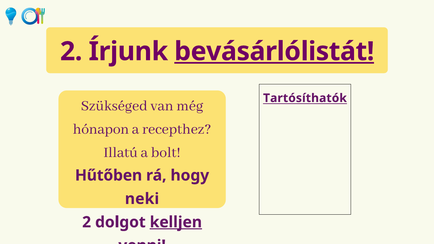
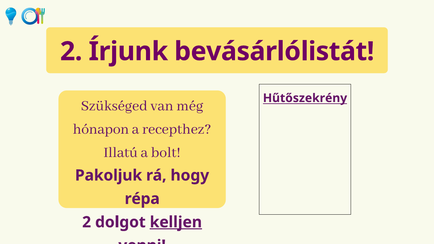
bevásárlólistát underline: present -> none
Tartósíthatók: Tartósíthatók -> Hűtőszekrény
Hűtőben: Hűtőben -> Pakoljuk
neki: neki -> répa
